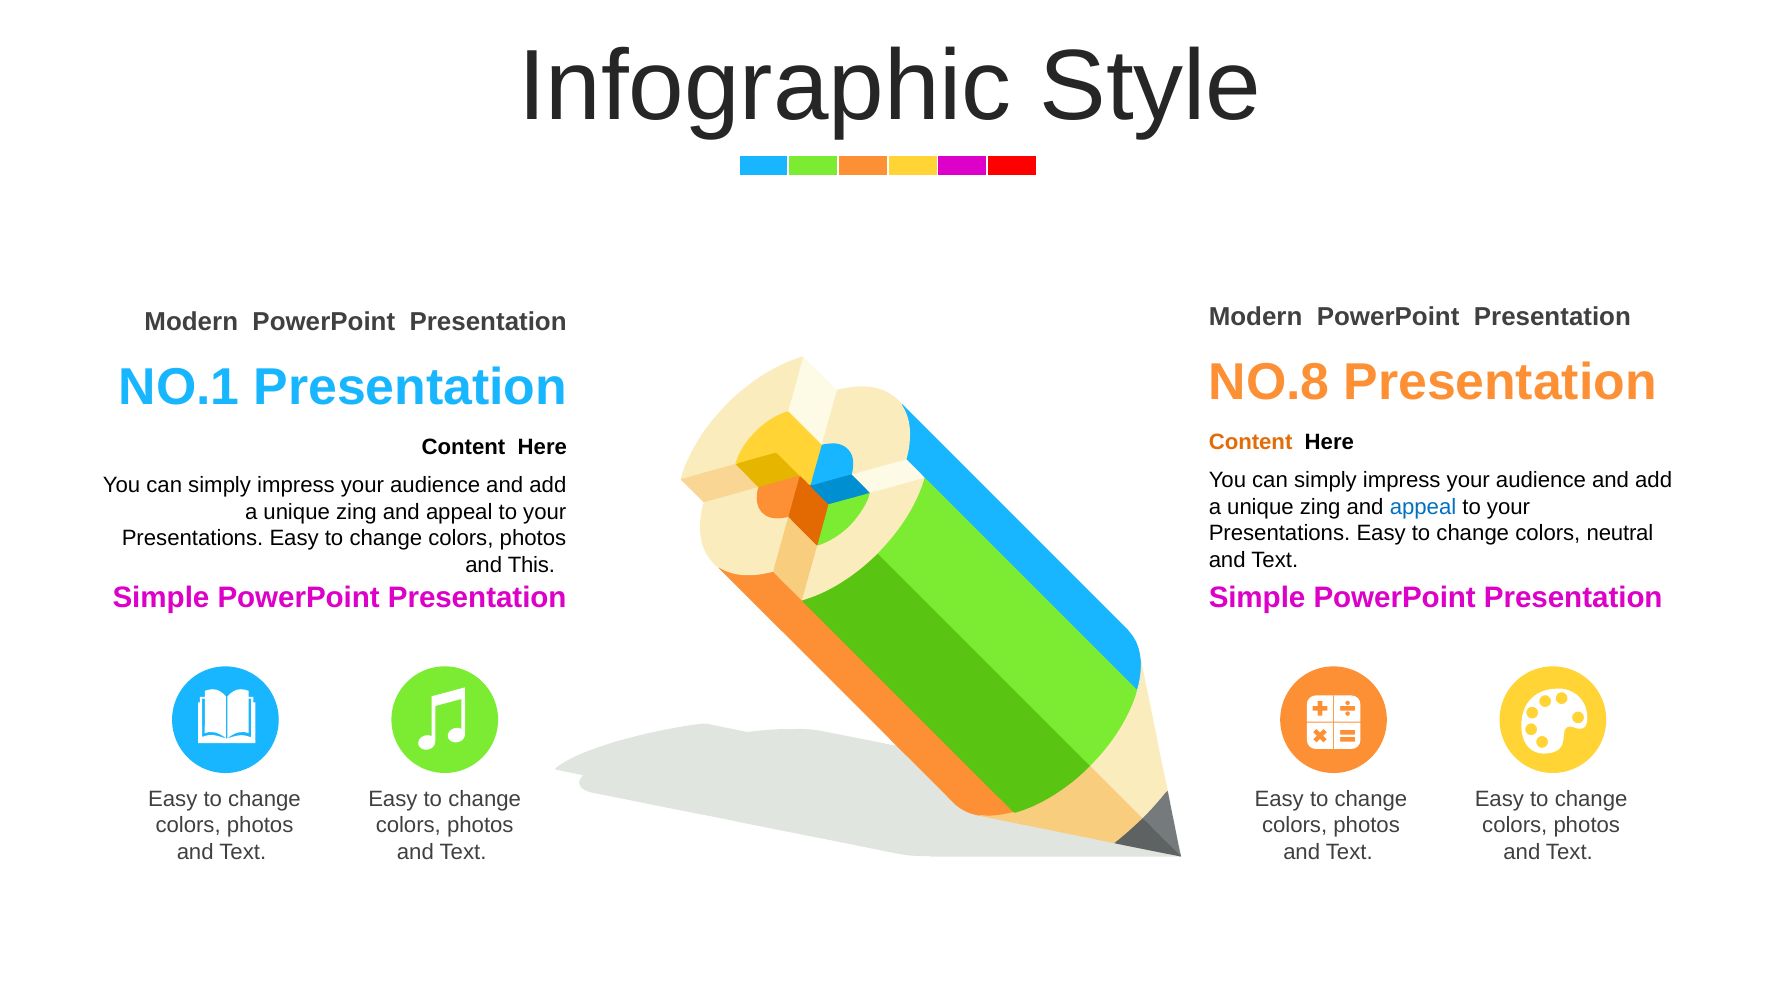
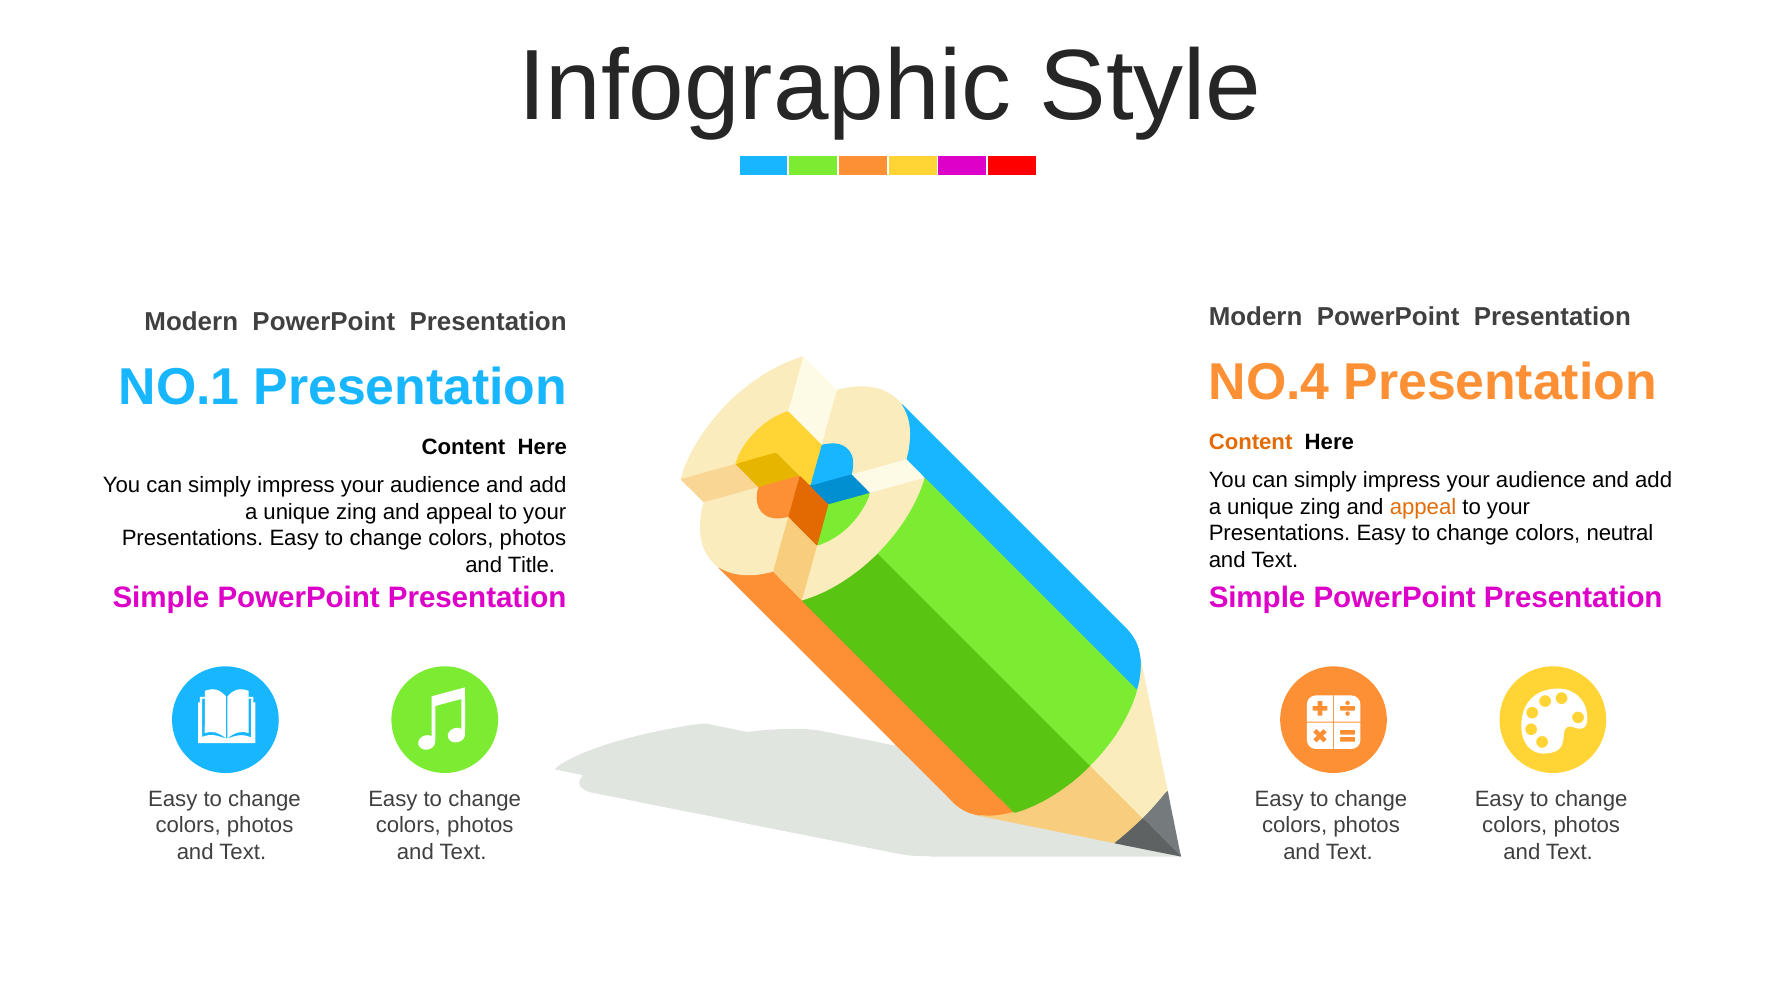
NO.8: NO.8 -> NO.4
appeal at (1423, 507) colour: blue -> orange
This: This -> Title
